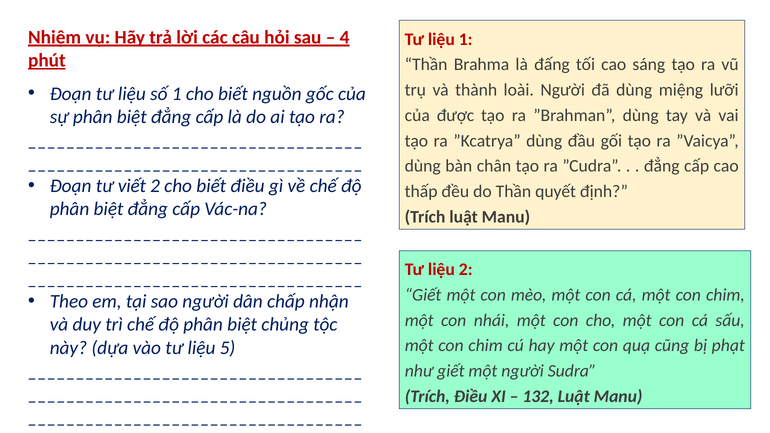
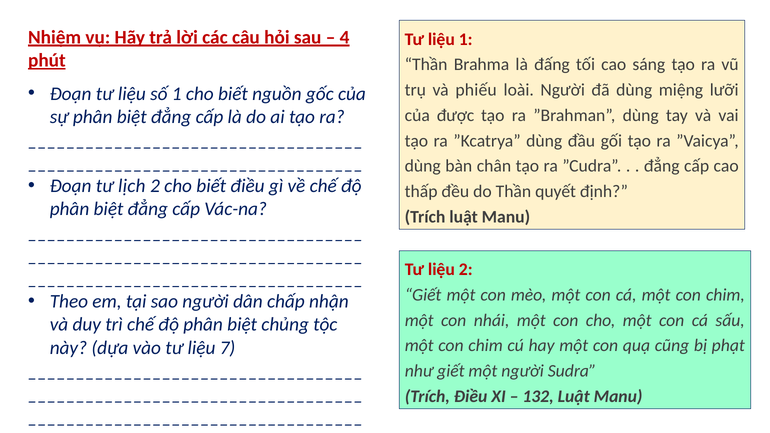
thành: thành -> phiếu
viết: viết -> lịch
5: 5 -> 7
